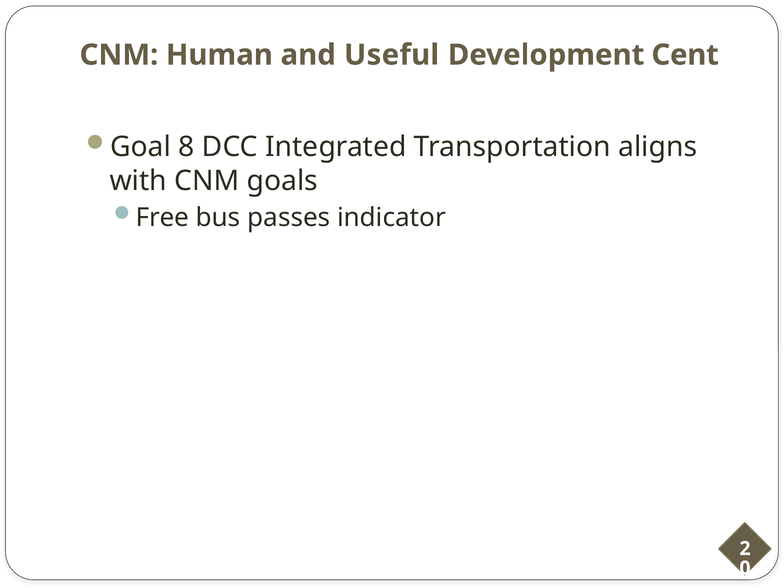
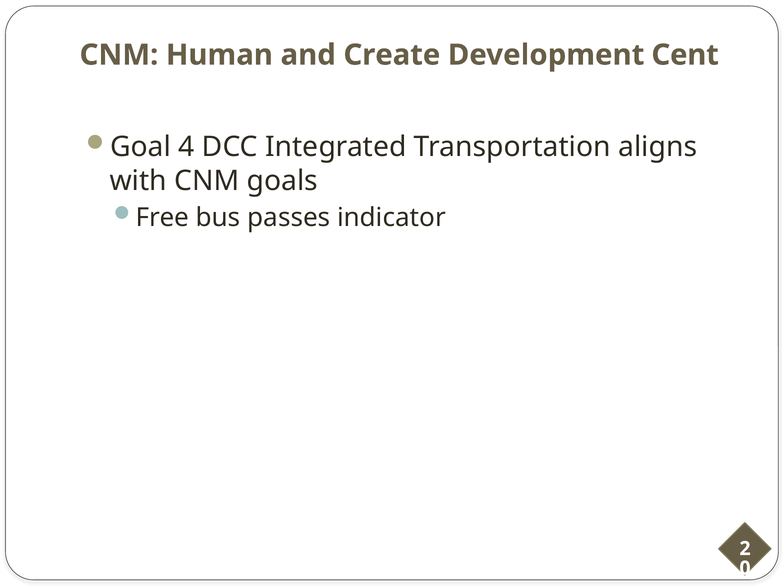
Useful: Useful -> Create
8: 8 -> 4
